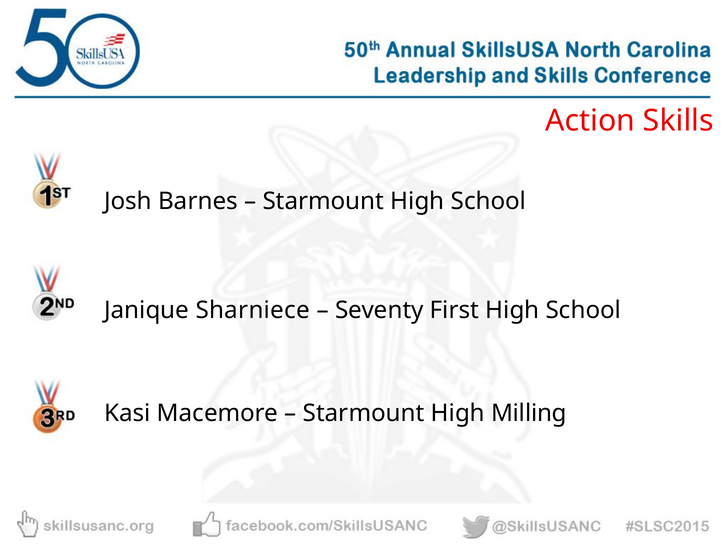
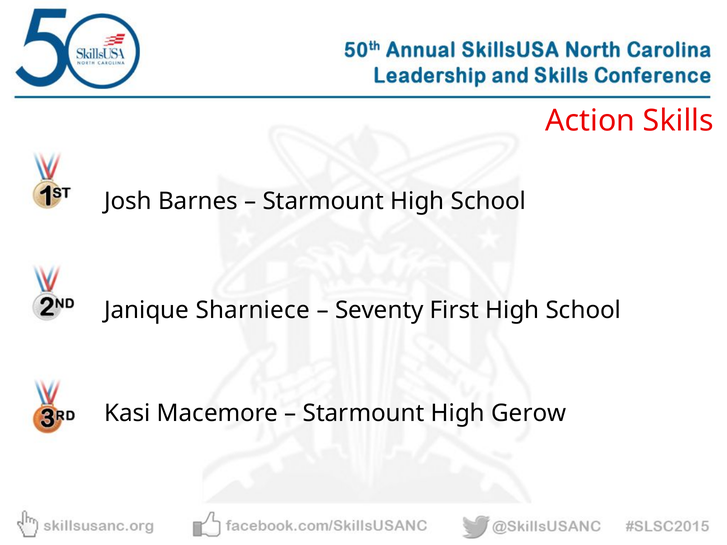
Milling: Milling -> Gerow
